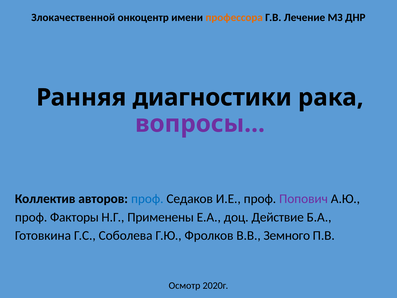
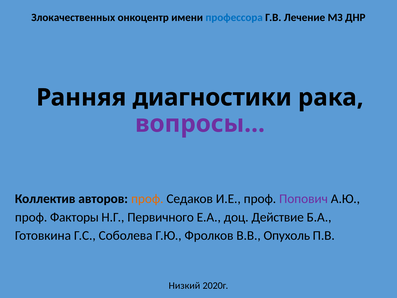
Злокачественной: Злокачественной -> Злокачественных
профессора colour: orange -> blue
проф at (147, 199) colour: blue -> orange
Применены: Применены -> Первичного
Земного: Земного -> Опухоль
Осмотр: Осмотр -> Низкий
